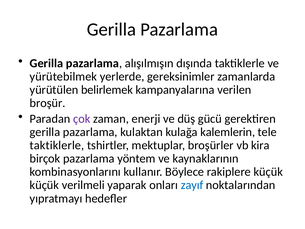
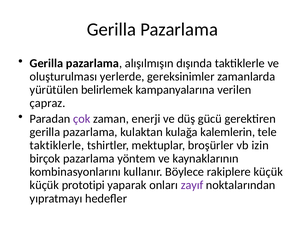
yürütebilmek: yürütebilmek -> oluşturulması
broşür: broşür -> çapraz
kira: kira -> izin
verilmeli: verilmeli -> prototipi
zayıf colour: blue -> purple
